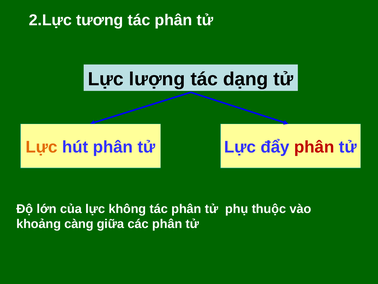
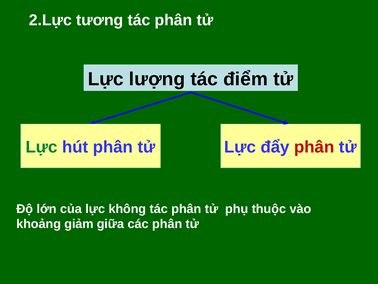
dạng: dạng -> điểm
Lực at (42, 147) colour: orange -> green
càng: càng -> giảm
